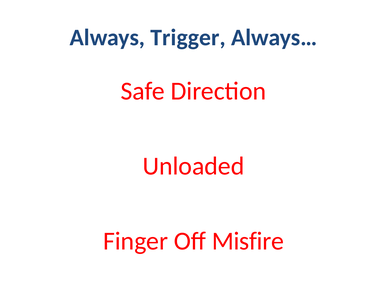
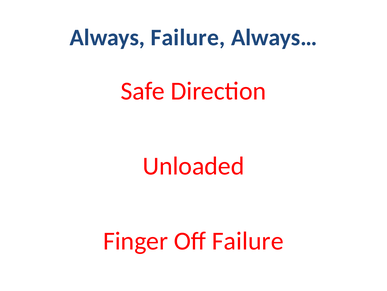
Always Trigger: Trigger -> Failure
Off Misfire: Misfire -> Failure
